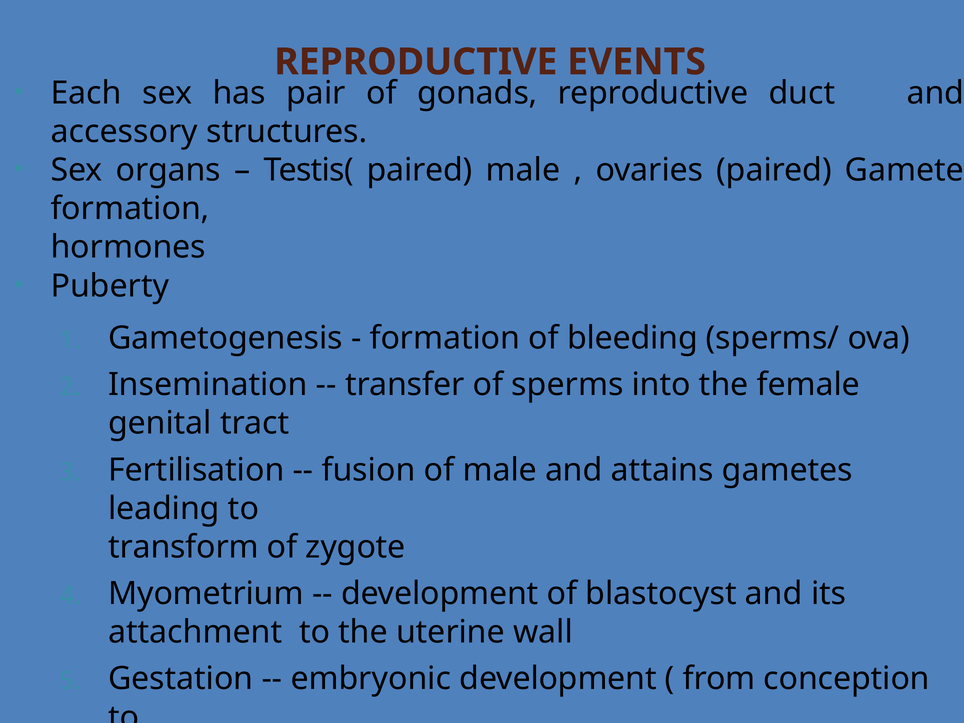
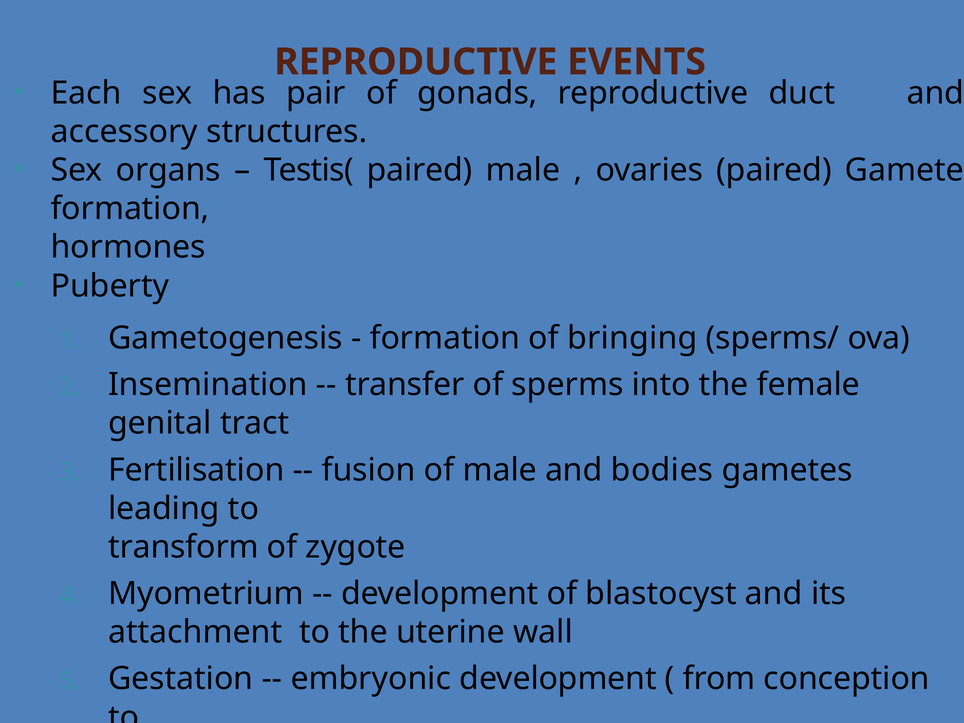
bleeding: bleeding -> bringing
attains: attains -> bodies
